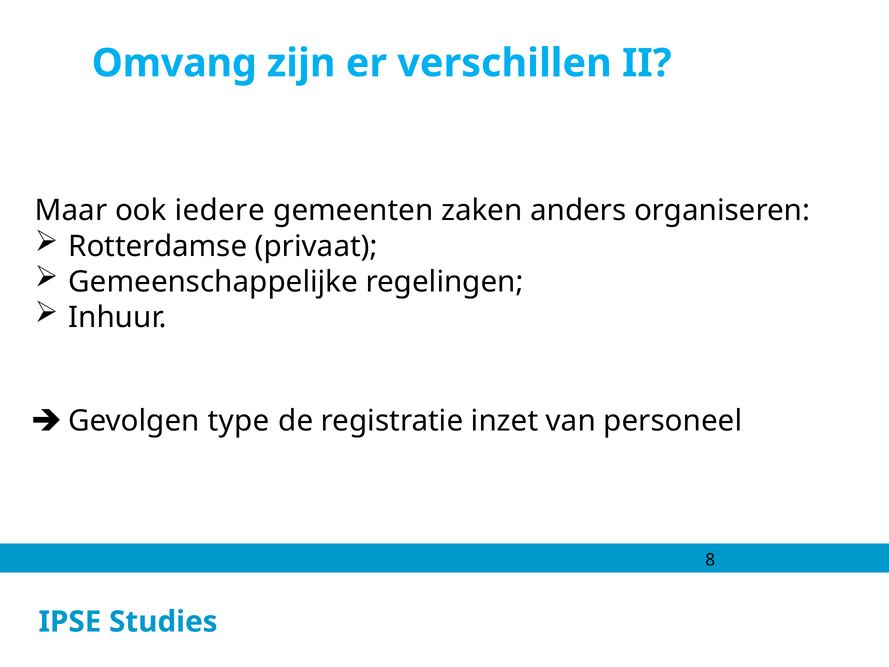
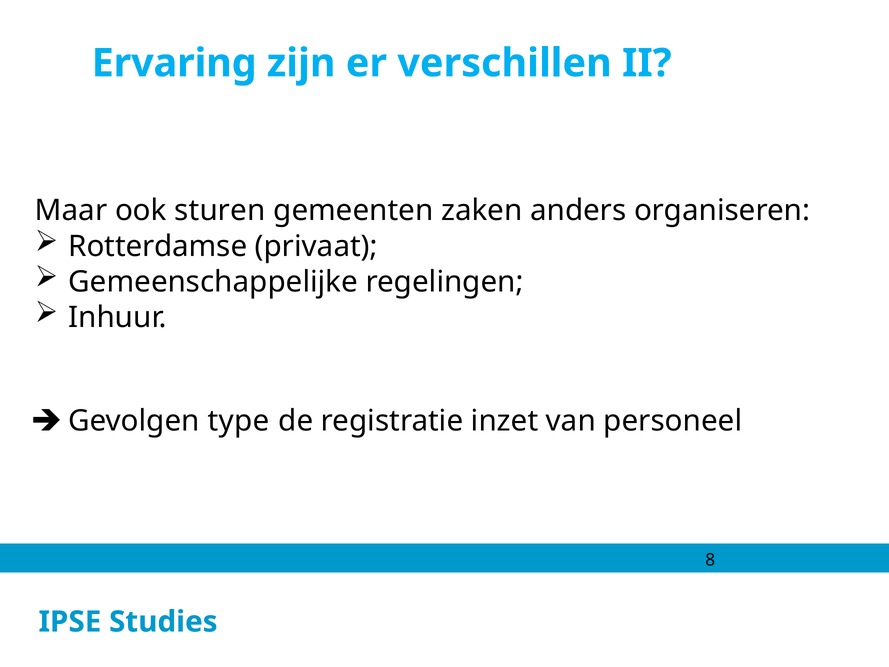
Omvang: Omvang -> Ervaring
iedere: iedere -> sturen
